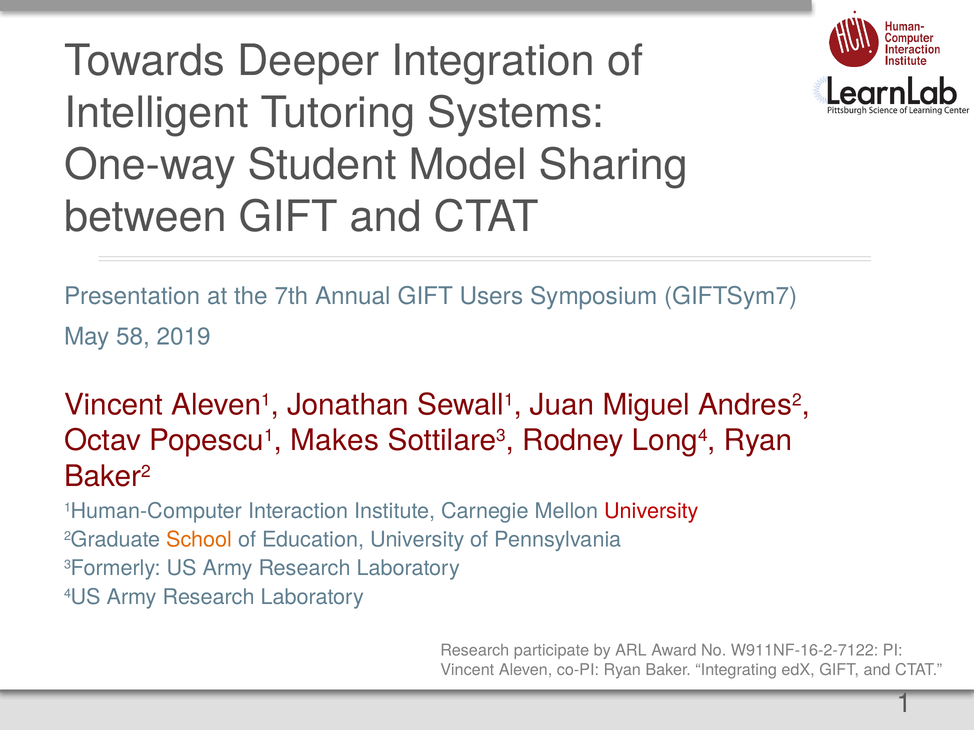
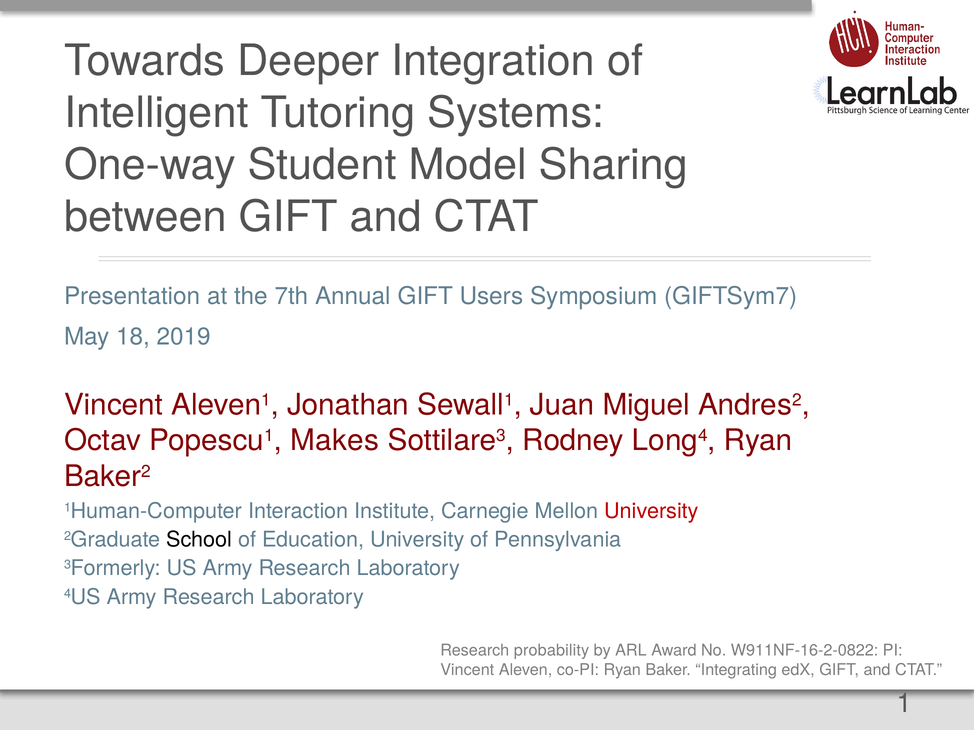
58: 58 -> 18
School colour: orange -> black
participate: participate -> probability
W911NF-16-2-7122: W911NF-16-2-7122 -> W911NF-16-2-0822
